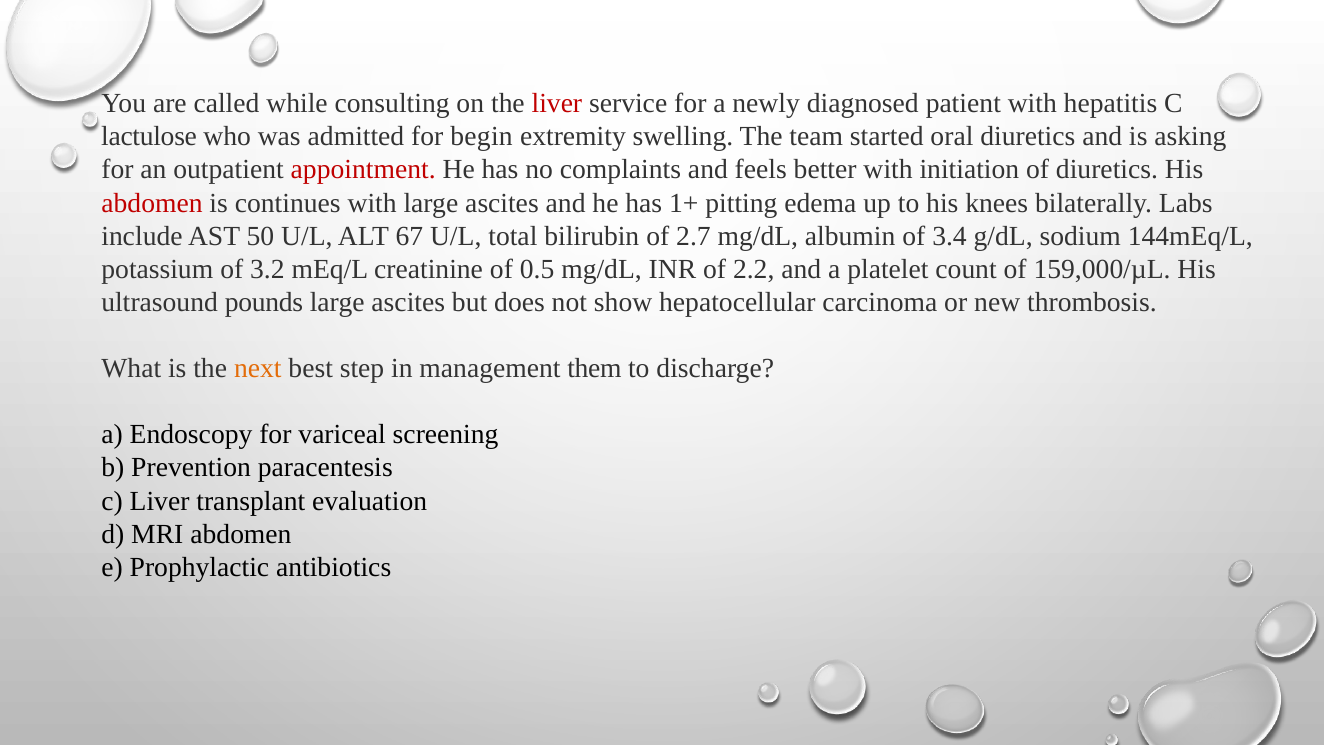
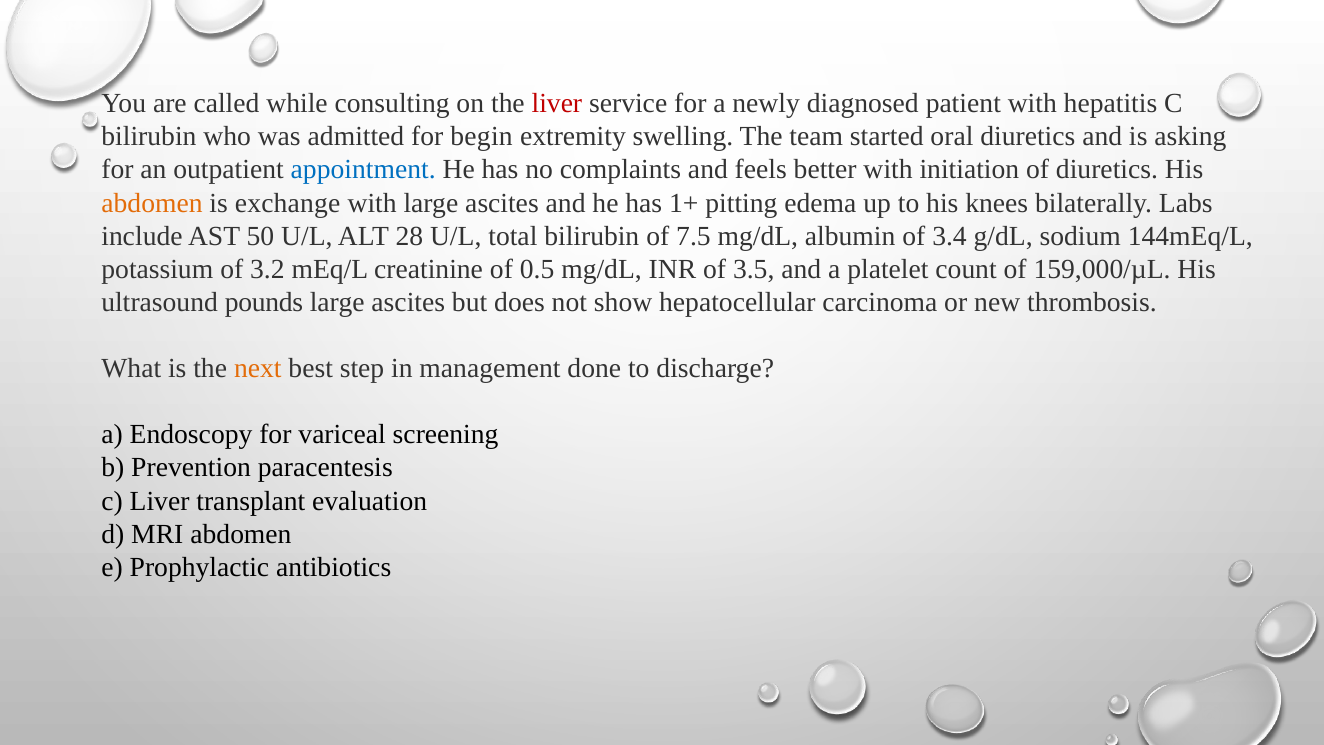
lactulose at (149, 137): lactulose -> bilirubin
appointment colour: red -> blue
abdomen at (152, 203) colour: red -> orange
continues: continues -> exchange
67: 67 -> 28
2.7: 2.7 -> 7.5
2.2: 2.2 -> 3.5
them: them -> done
